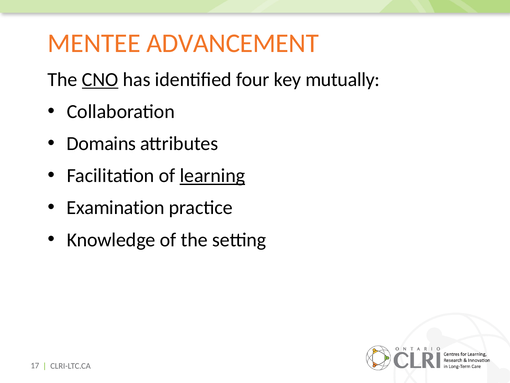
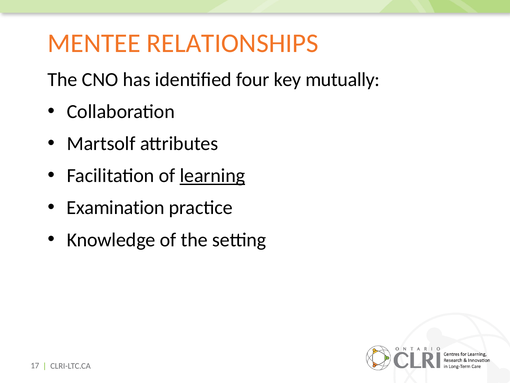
ADVANCEMENT: ADVANCEMENT -> RELATIONSHIPS
CNO underline: present -> none
Domains: Domains -> Martsolf
